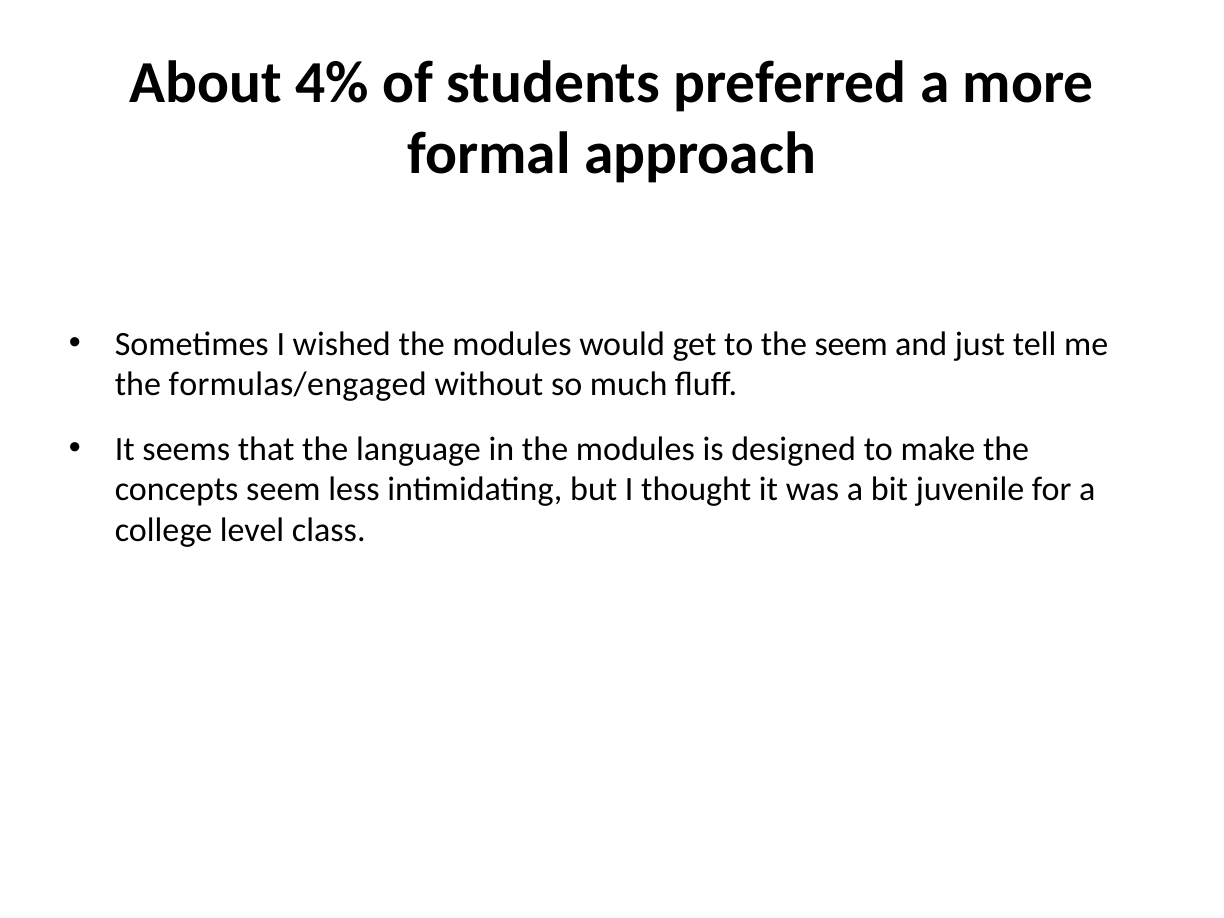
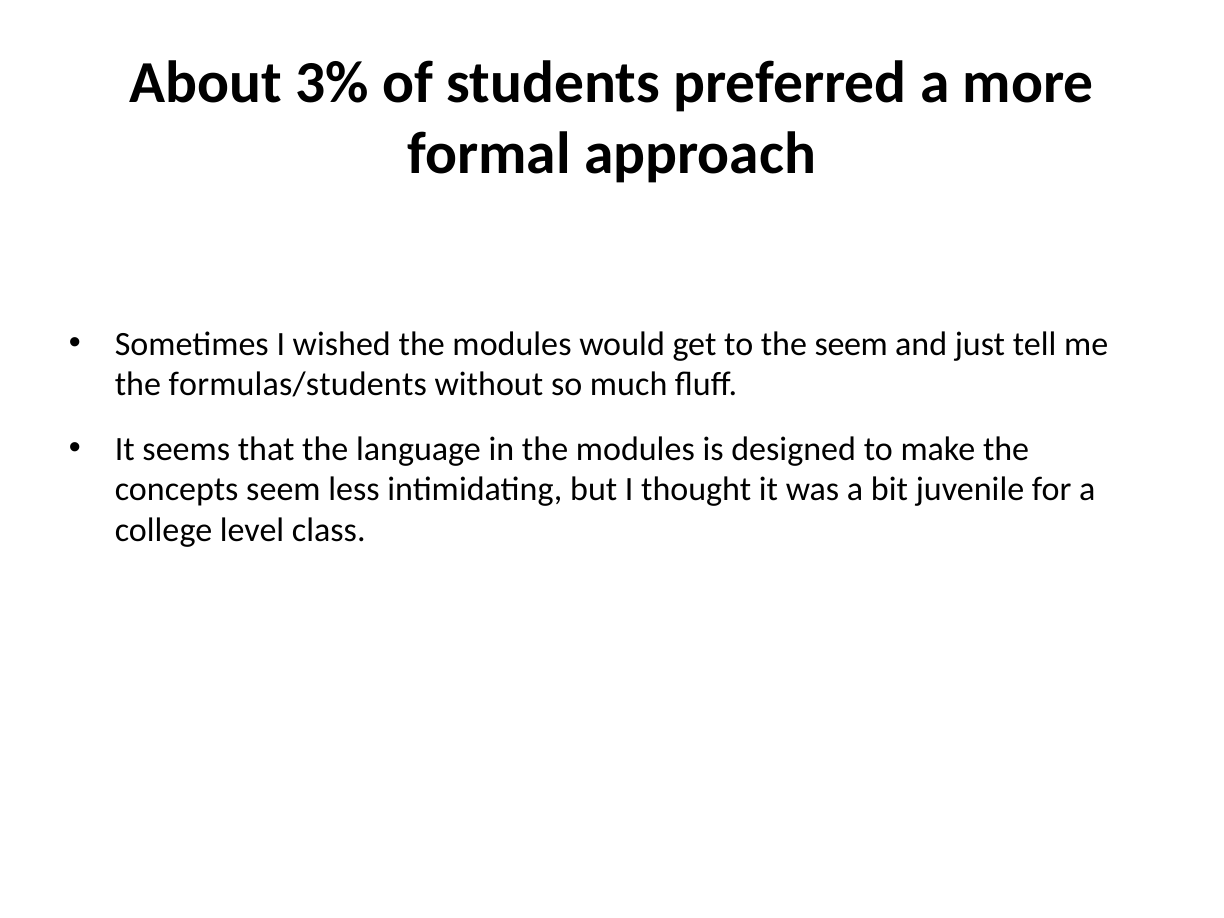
4%: 4% -> 3%
formulas/engaged: formulas/engaged -> formulas/students
